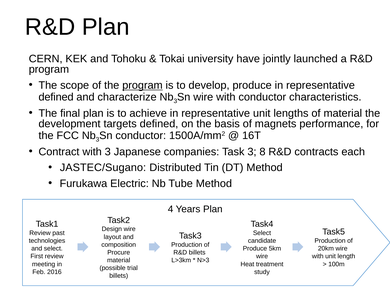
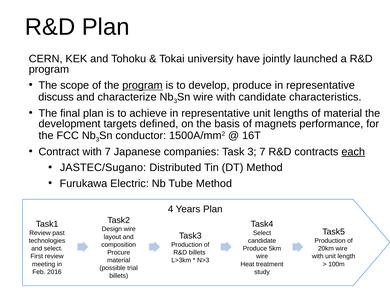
defined at (56, 97): defined -> discuss
with conductor: conductor -> candidate
with 3: 3 -> 7
3 8: 8 -> 7
each underline: none -> present
